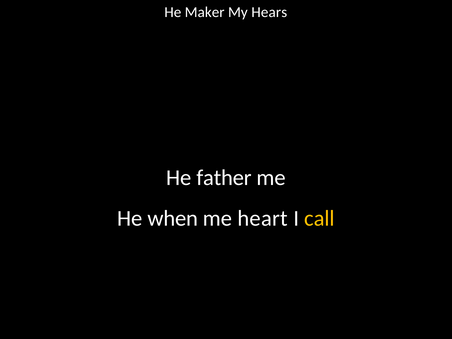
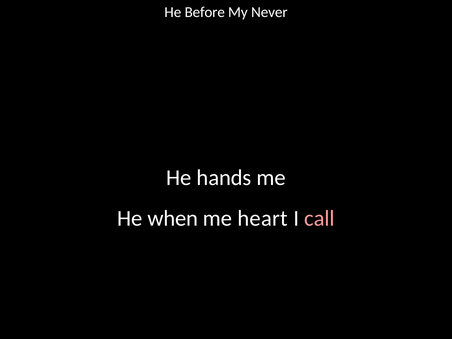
Maker: Maker -> Before
Hears: Hears -> Never
father: father -> hands
call colour: yellow -> pink
